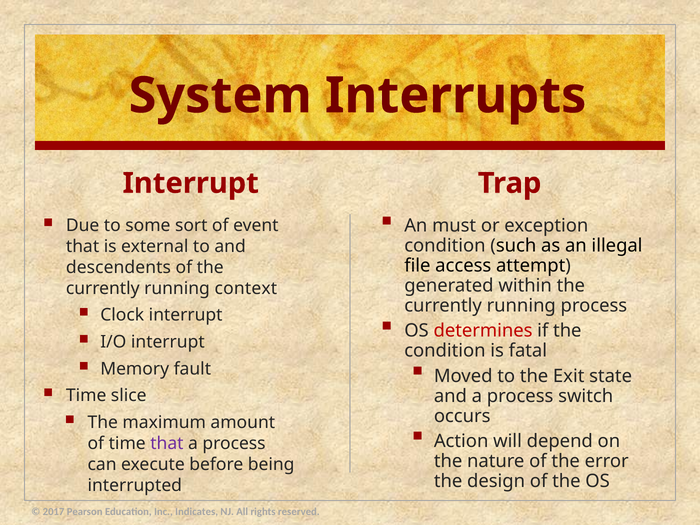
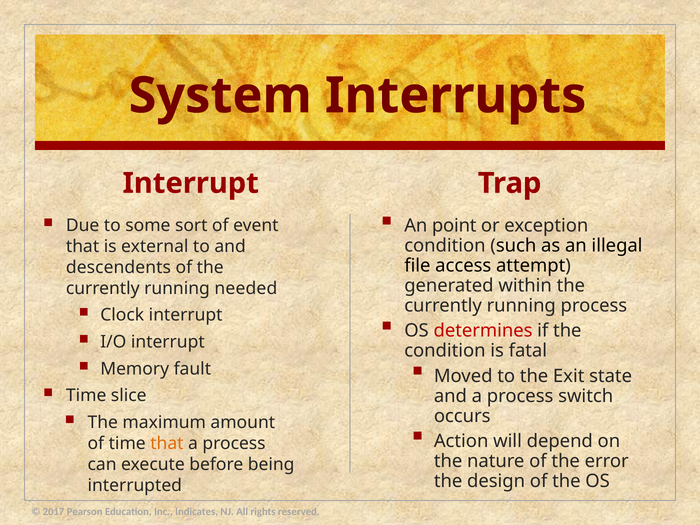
must: must -> point
context: context -> needed
that at (167, 443) colour: purple -> orange
